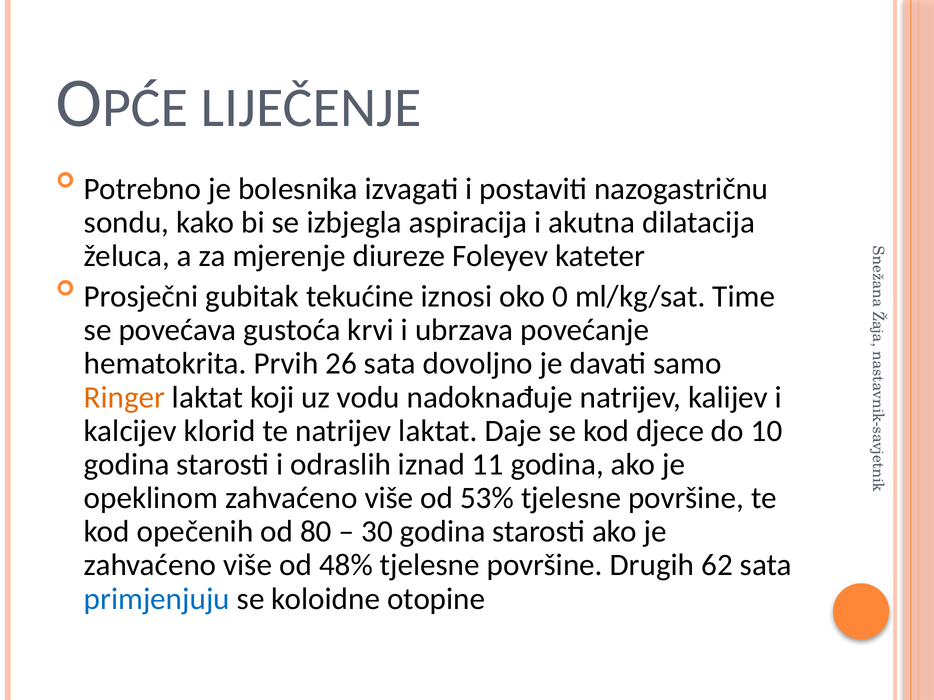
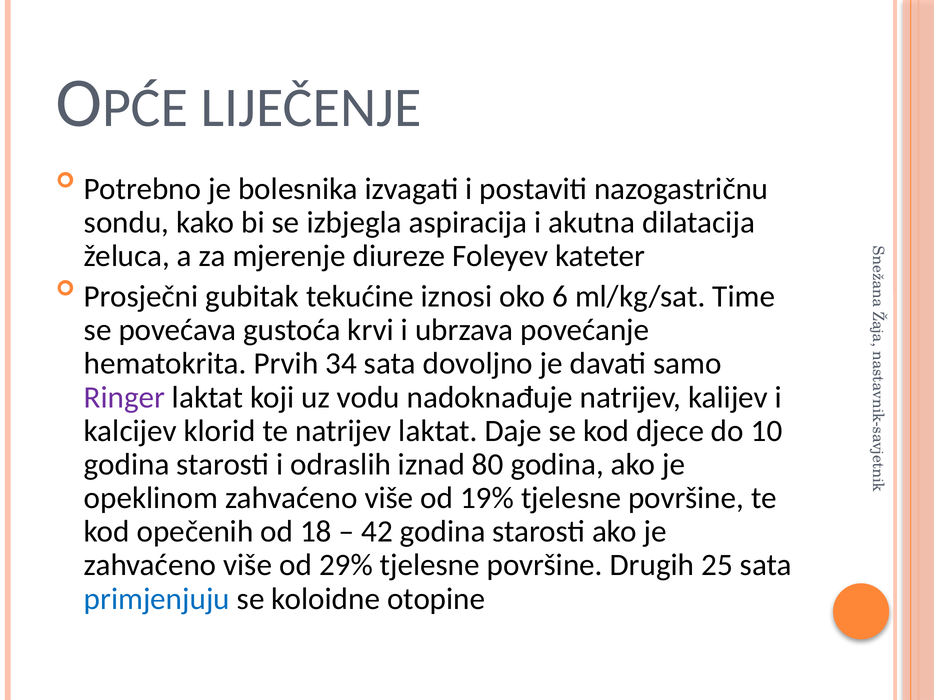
0: 0 -> 6
26: 26 -> 34
Ringer colour: orange -> purple
11: 11 -> 80
53%: 53% -> 19%
80: 80 -> 18
30: 30 -> 42
48%: 48% -> 29%
62: 62 -> 25
